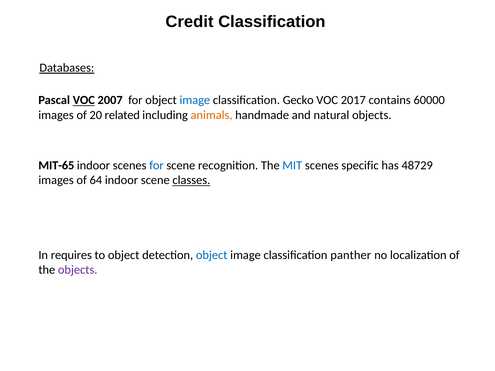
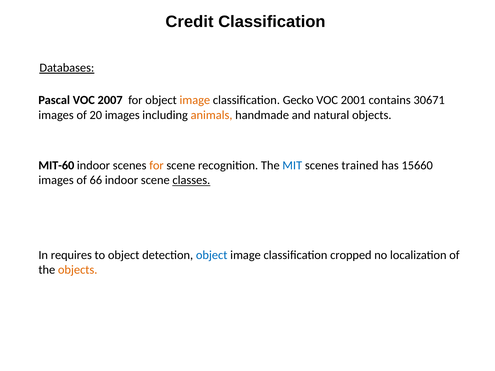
VOC at (84, 100) underline: present -> none
image at (195, 100) colour: blue -> orange
2017: 2017 -> 2001
60000: 60000 -> 30671
20 related: related -> images
MIT-65: MIT-65 -> MIT-60
for at (157, 166) colour: blue -> orange
specific: specific -> trained
48729: 48729 -> 15660
64: 64 -> 66
panther: panther -> cropped
objects at (78, 270) colour: purple -> orange
